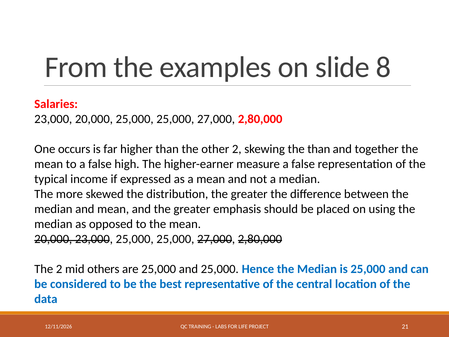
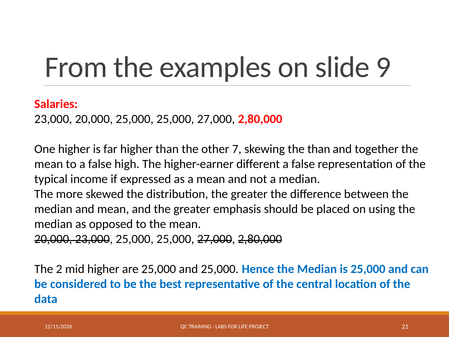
8: 8 -> 9
One occurs: occurs -> higher
other 2: 2 -> 7
measure: measure -> different
mid others: others -> higher
